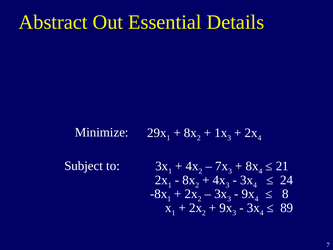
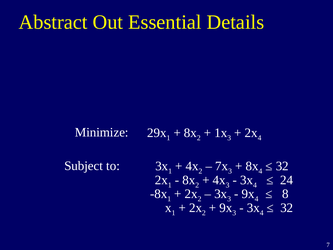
21 at (282, 166): 21 -> 32
89 at (287, 208): 89 -> 32
